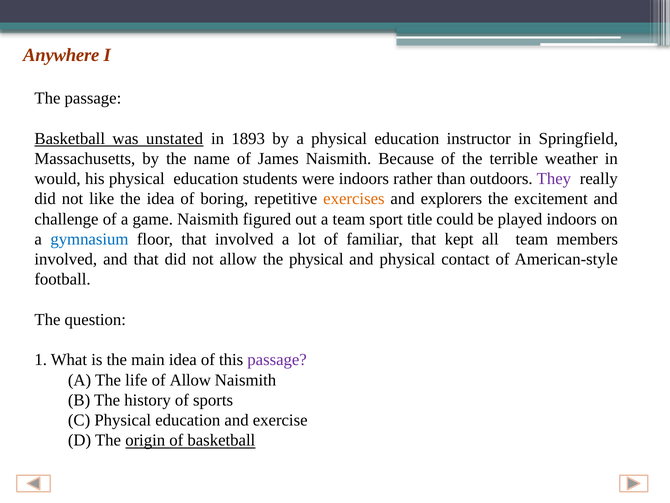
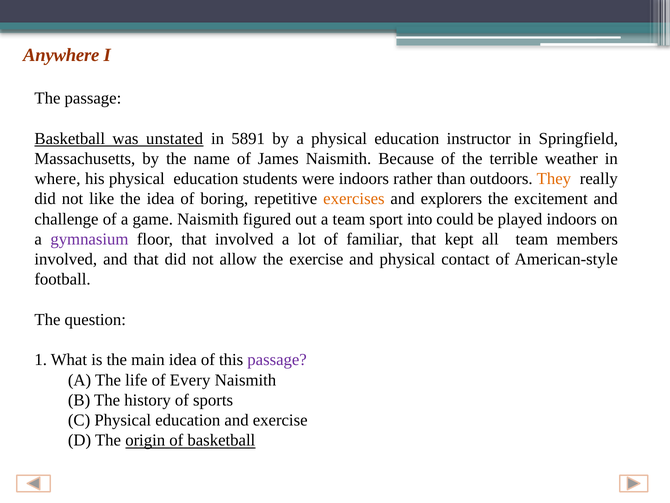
1893: 1893 -> 5891
would: would -> where
They colour: purple -> orange
title: title -> into
gymnasium colour: blue -> purple
the physical: physical -> exercise
of Allow: Allow -> Every
